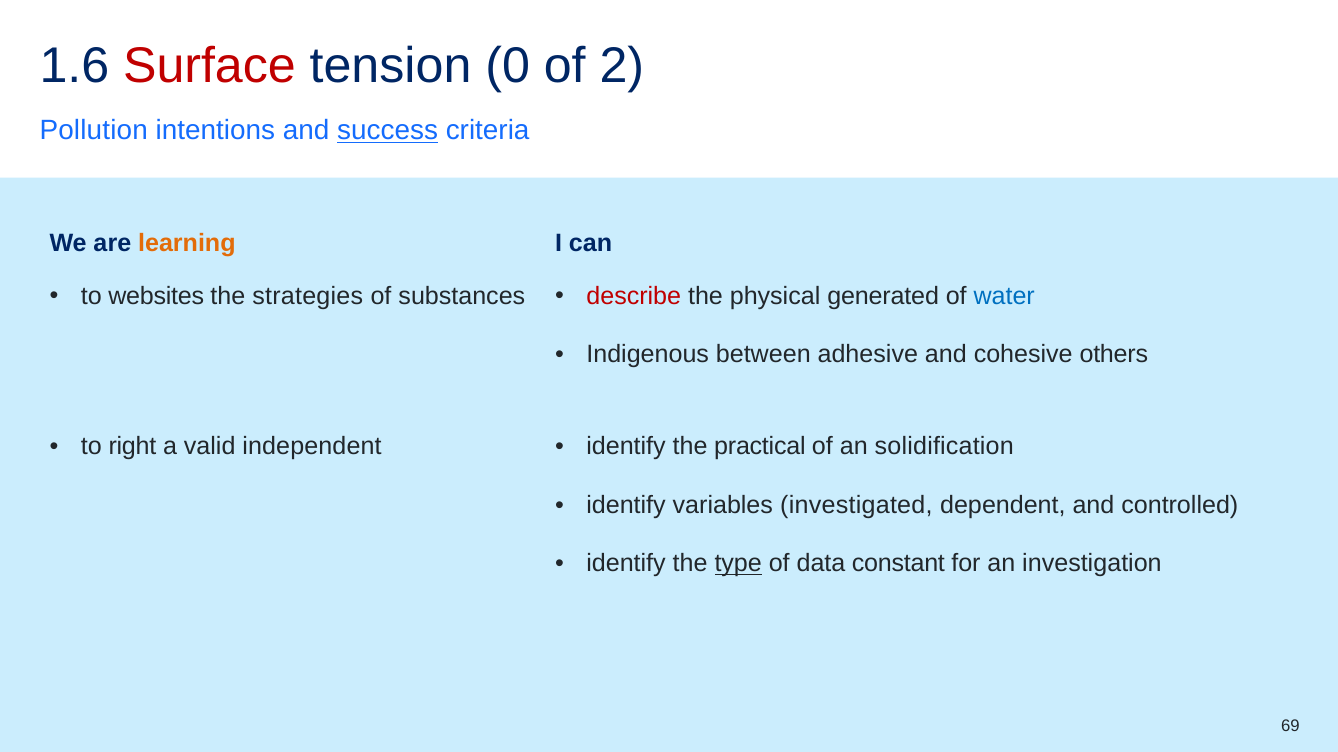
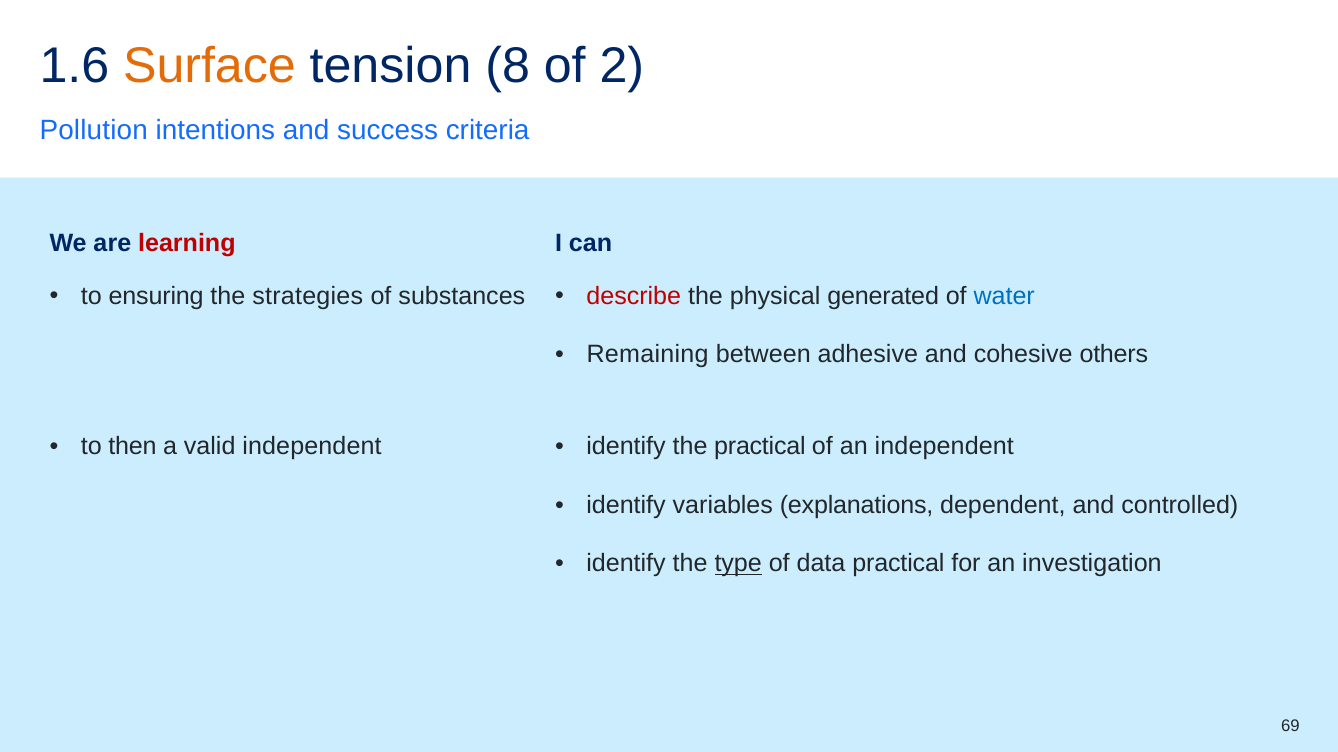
Surface colour: red -> orange
0: 0 -> 8
success underline: present -> none
learning colour: orange -> red
websites: websites -> ensuring
Indigenous: Indigenous -> Remaining
right: right -> then
an solidification: solidification -> independent
investigated: investigated -> explanations
data constant: constant -> practical
